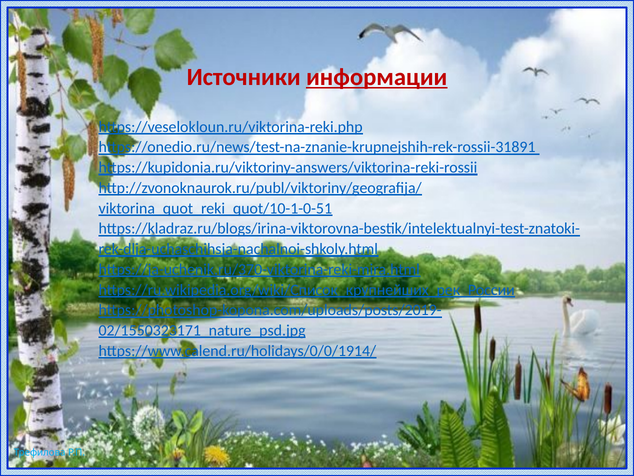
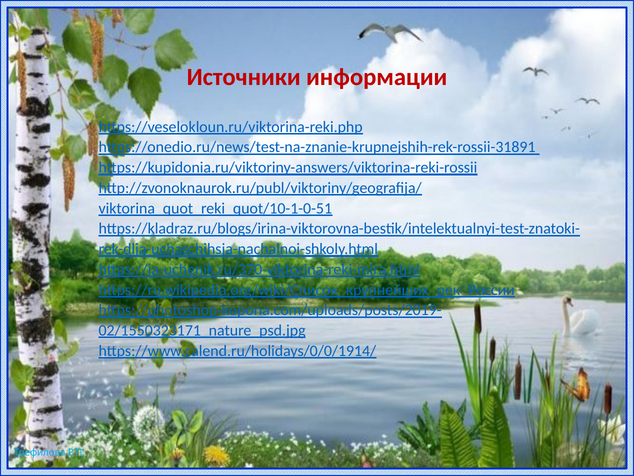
информации underline: present -> none
